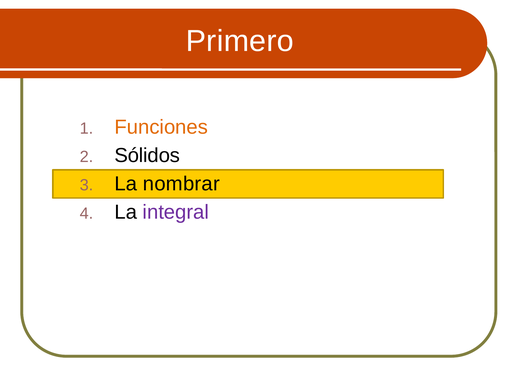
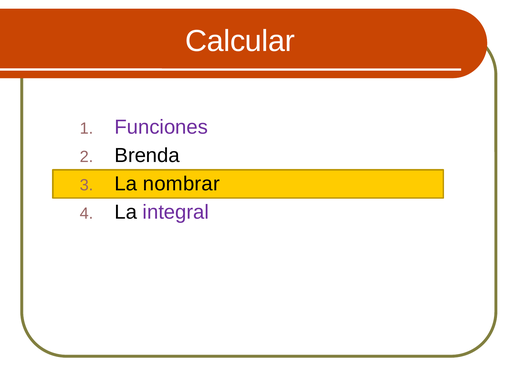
Primero: Primero -> Calcular
Funciones colour: orange -> purple
Sólidos: Sólidos -> Brenda
